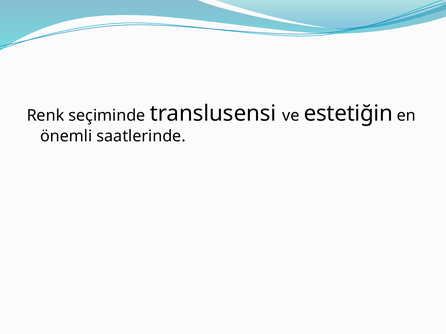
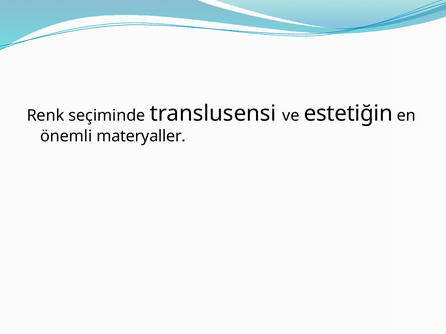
saatlerinde: saatlerinde -> materyaller
